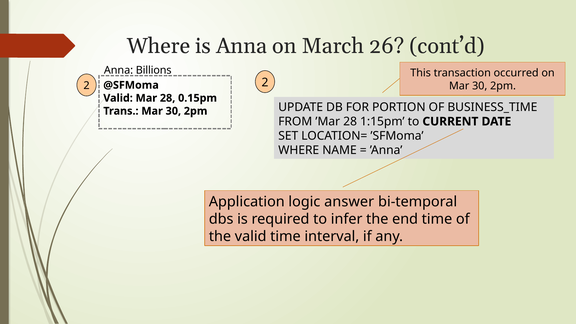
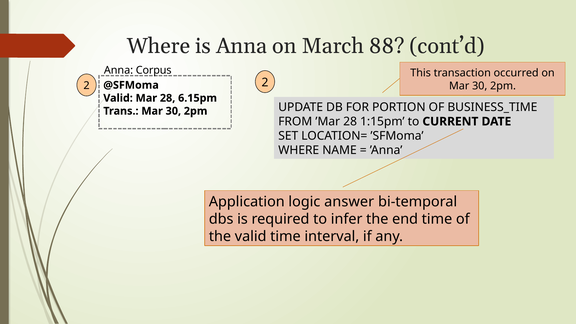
26: 26 -> 88
Billions: Billions -> Corpus
0.15pm: 0.15pm -> 6.15pm
